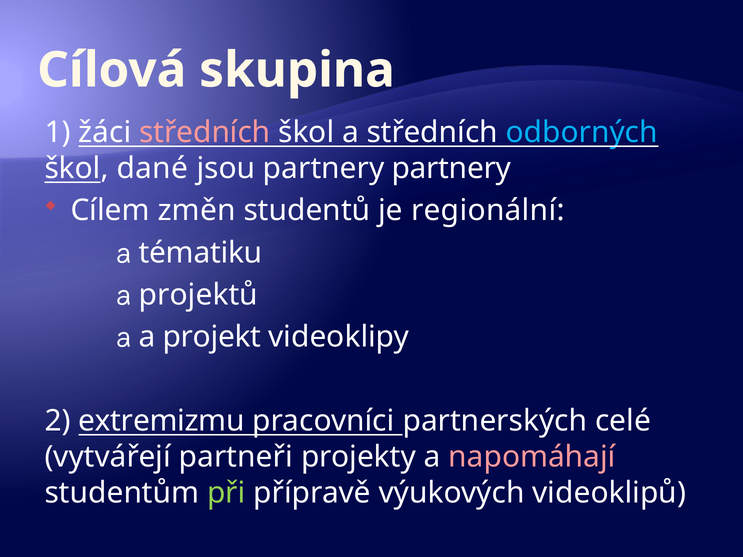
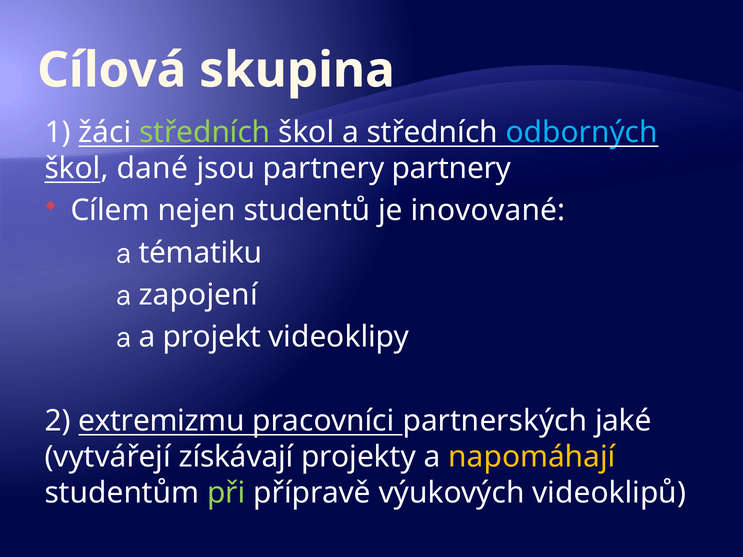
středních at (205, 133) colour: pink -> light green
změn: změn -> nejen
regionální: regionální -> inovované
projektů: projektů -> zapojení
celé: celé -> jaké
partneři: partneři -> získávají
napomáhají colour: pink -> yellow
